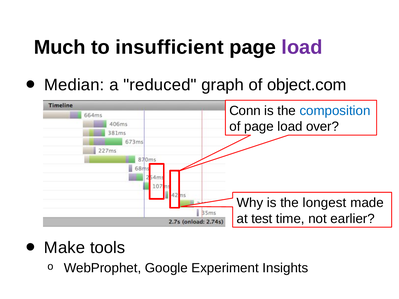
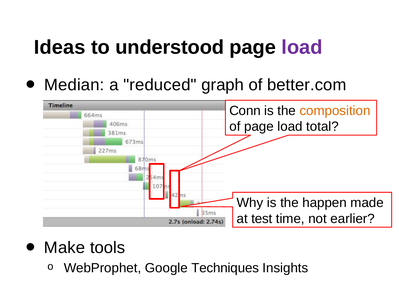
Much: Much -> Ideas
insufficient: insufficient -> understood
object.com: object.com -> better.com
composition colour: blue -> orange
over: over -> total
longest: longest -> happen
Experiment: Experiment -> Techniques
